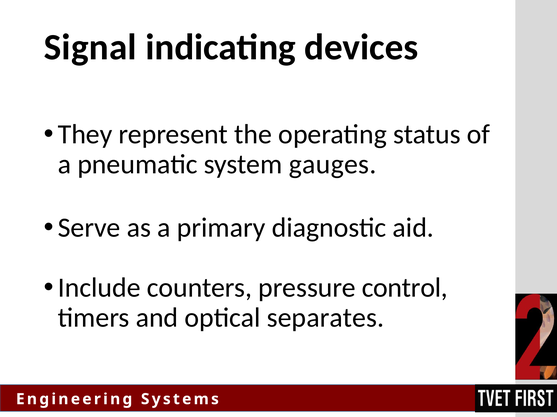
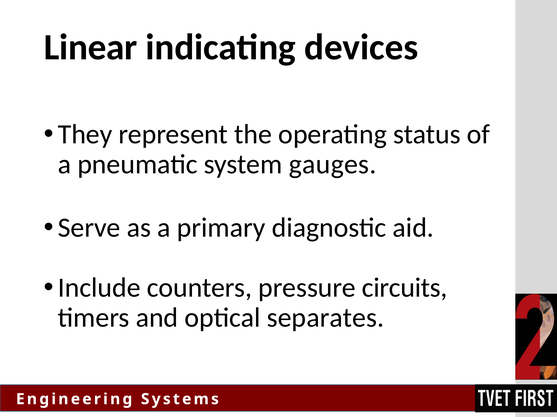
Signal: Signal -> Linear
control: control -> circuits
